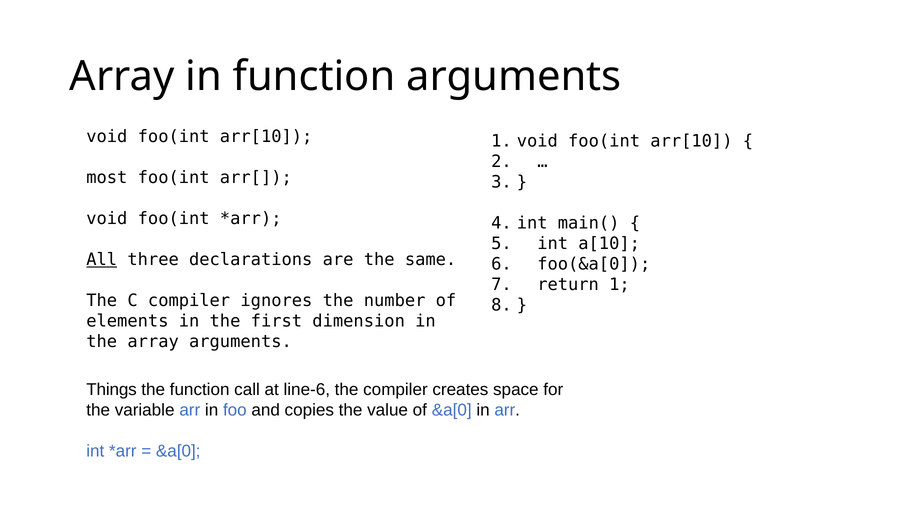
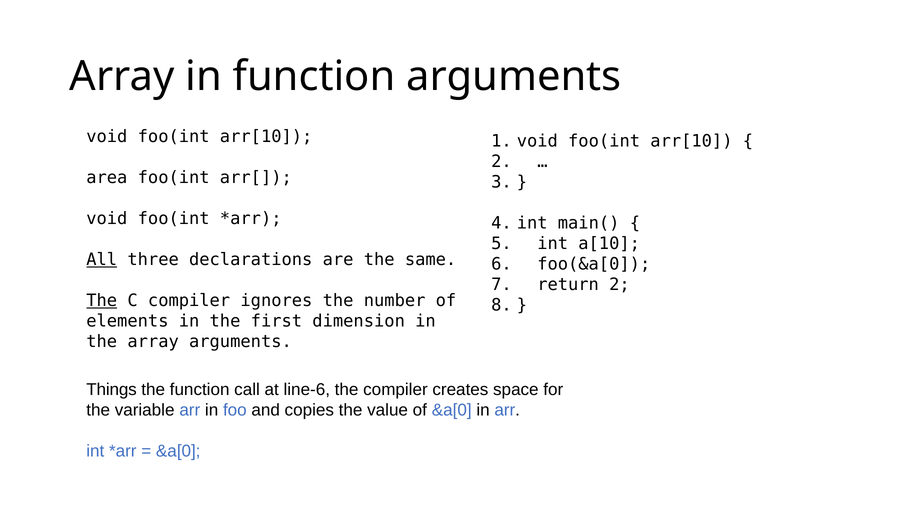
most: most -> area
return 1: 1 -> 2
The at (102, 301) underline: none -> present
